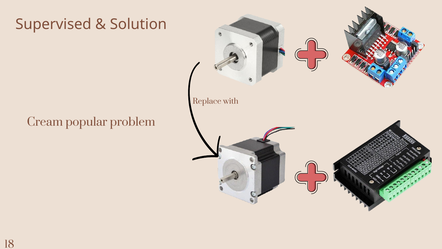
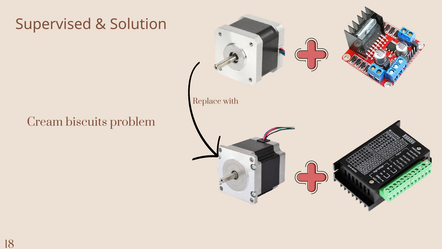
popular: popular -> biscuits
